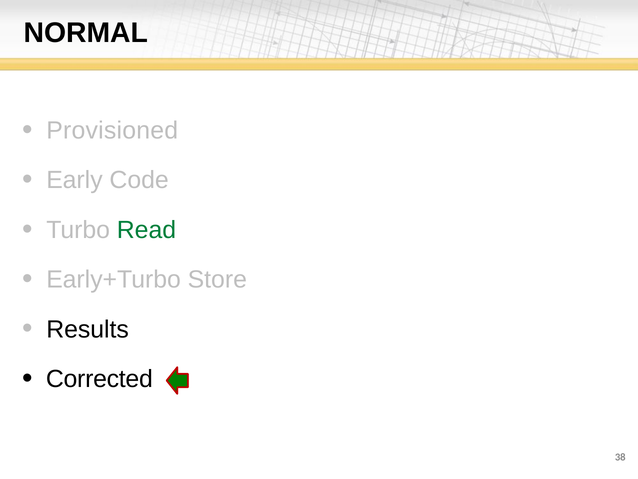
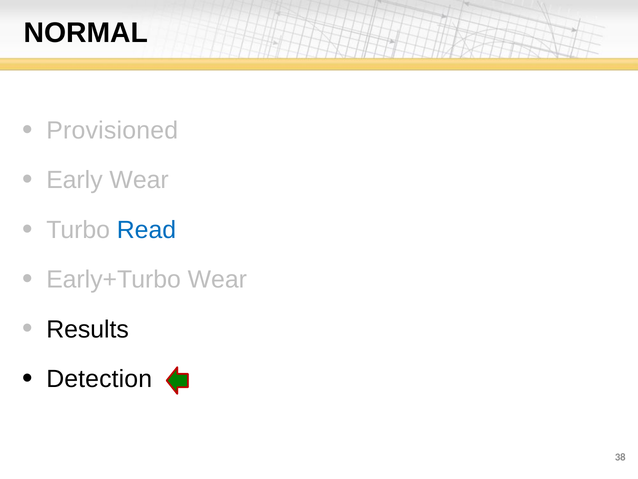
Early Code: Code -> Wear
Read colour: green -> blue
Early+Turbo Store: Store -> Wear
Corrected: Corrected -> Detection
